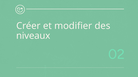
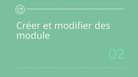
niveaux: niveaux -> module
